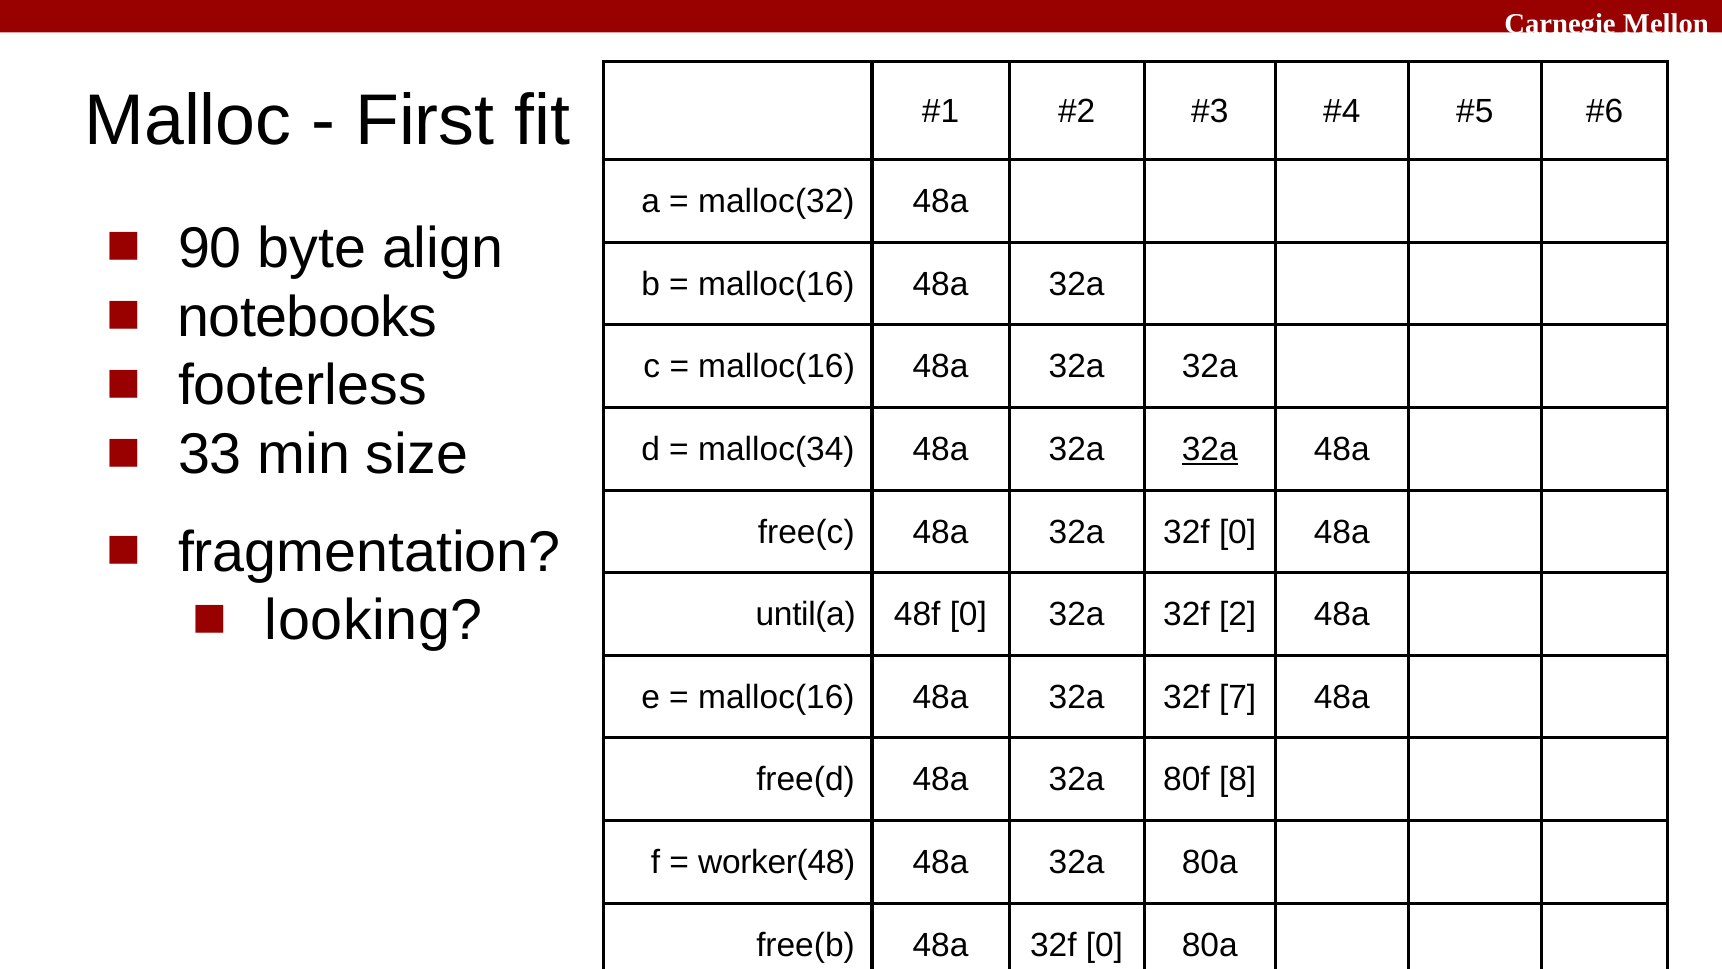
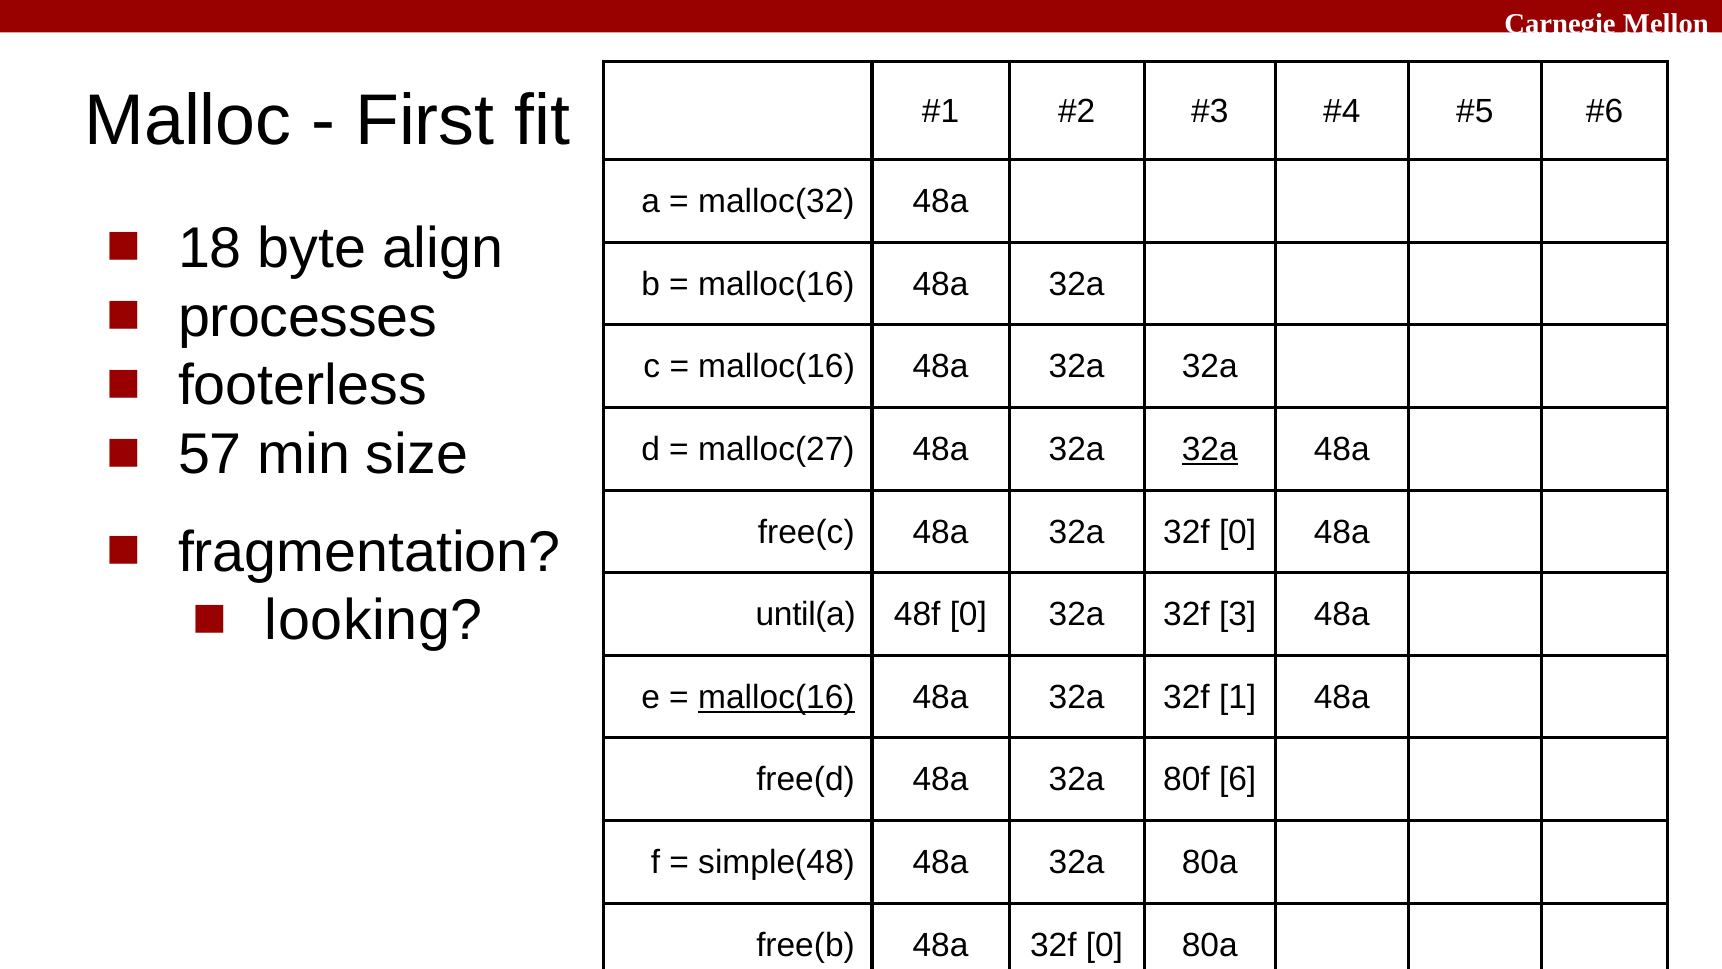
90: 90 -> 18
notebooks: notebooks -> processes
33: 33 -> 57
malloc(34: malloc(34 -> malloc(27
2: 2 -> 3
malloc(16 at (776, 697) underline: none -> present
7: 7 -> 1
8: 8 -> 6
worker(48: worker(48 -> simple(48
